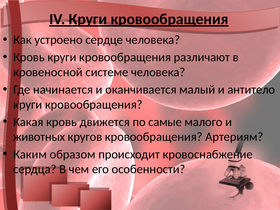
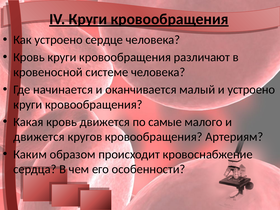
и антитело: антитело -> устроено
животных at (39, 137): животных -> движется
